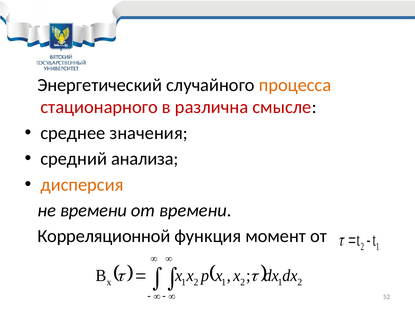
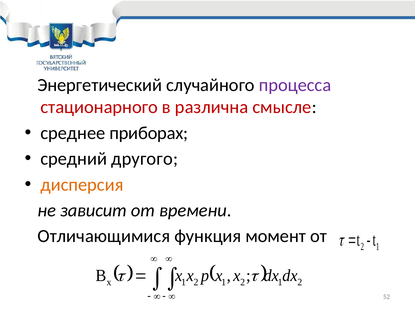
процесса colour: orange -> purple
значения: значения -> приборах
анализа: анализа -> другого
не времени: времени -> зависит
Корреляционной: Корреляционной -> Отличающимися
